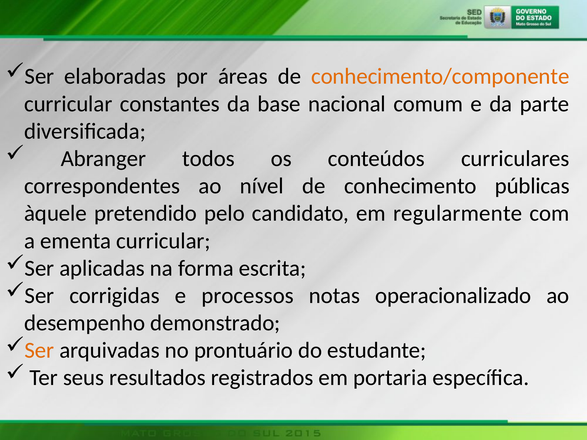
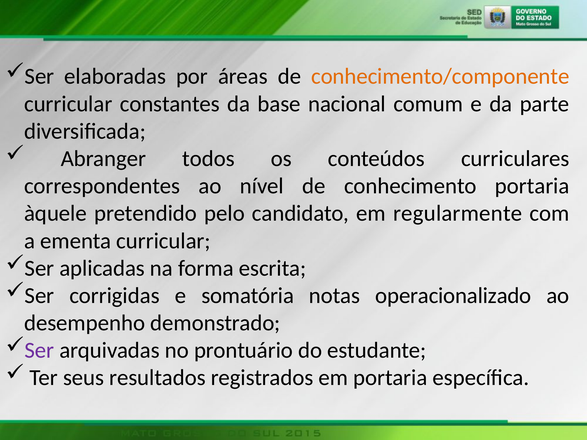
conhecimento públicas: públicas -> portaria
processos: processos -> somatória
Ser at (39, 351) colour: orange -> purple
